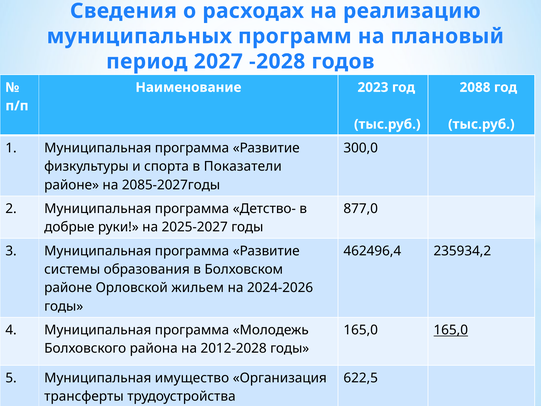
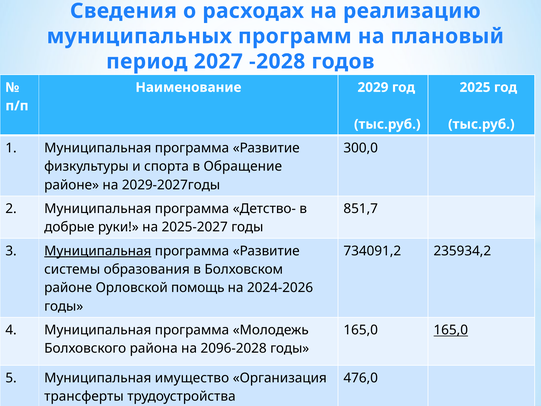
2023: 2023 -> 2029
2088: 2088 -> 2025
Показатели: Показатели -> Обращение
2085-2027годы: 2085-2027годы -> 2029-2027годы
877,0: 877,0 -> 851,7
Муниципальная at (98, 251) underline: none -> present
462496,4: 462496,4 -> 734091,2
Орловской жильем: жильем -> помощь
2012-2028: 2012-2028 -> 2096-2028
622,5: 622,5 -> 476,0
